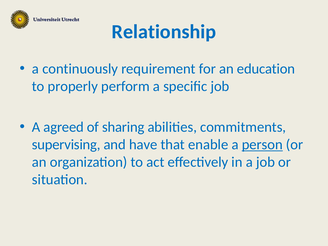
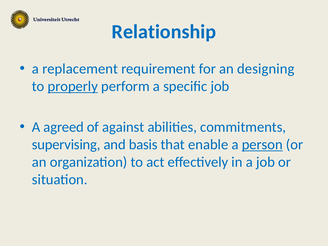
continuously: continuously -> replacement
education: education -> designing
properly underline: none -> present
sharing: sharing -> against
have: have -> basis
